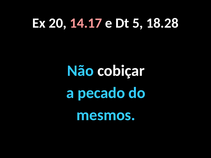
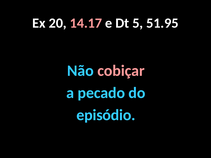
18.28: 18.28 -> 51.95
cobiçar colour: white -> pink
mesmos: mesmos -> episódio
